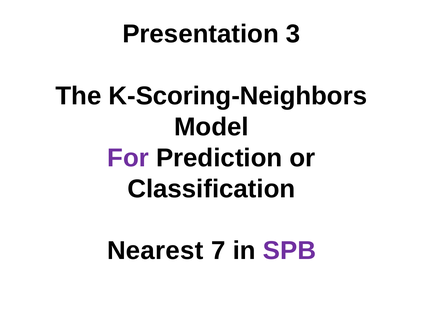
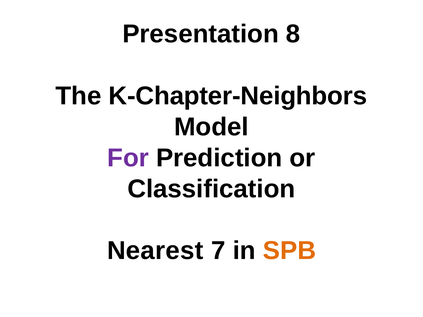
3: 3 -> 8
K-Scoring-Neighbors: K-Scoring-Neighbors -> K-Chapter-Neighbors
SPB colour: purple -> orange
